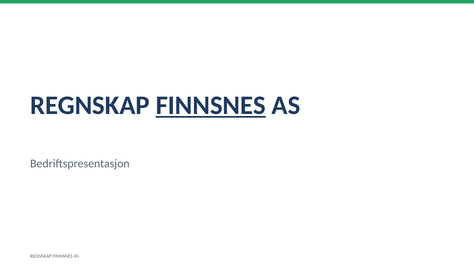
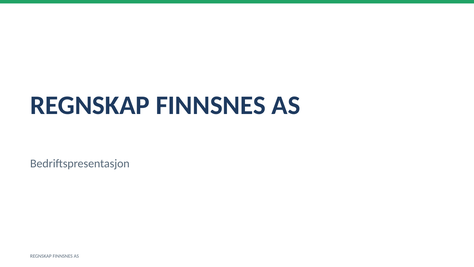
FINNSNES at (211, 105) underline: present -> none
